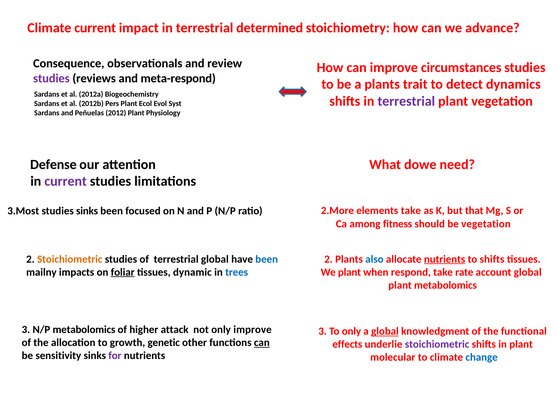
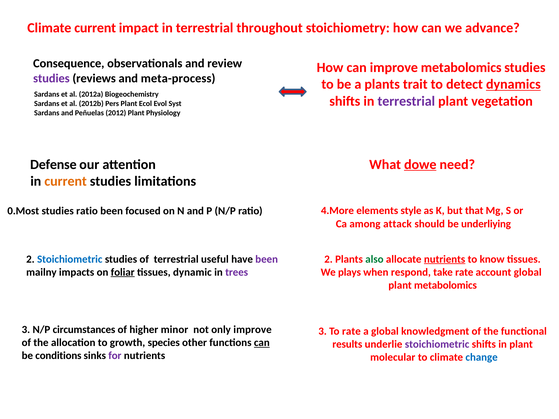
determined: determined -> throughout
improve circumstances: circumstances -> metabolomics
meta-respond: meta-respond -> meta-process
dynamics underline: none -> present
dowe underline: none -> present
current at (66, 181) colour: purple -> orange
2.More: 2.More -> 4.More
elements take: take -> style
3.Most: 3.Most -> 0.Most
studies sinks: sinks -> ratio
fitness: fitness -> attack
be vegetation: vegetation -> underliying
Stoichiometric at (70, 259) colour: orange -> blue
terrestrial global: global -> useful
been at (267, 259) colour: blue -> purple
also colour: blue -> green
to shifts: shifts -> know
trees colour: blue -> purple
We plant: plant -> plays
N/P metabolomics: metabolomics -> circumstances
attack: attack -> minor
To only: only -> rate
global at (385, 331) underline: present -> none
genetic: genetic -> species
effects: effects -> results
sensitivity: sensitivity -> conditions
